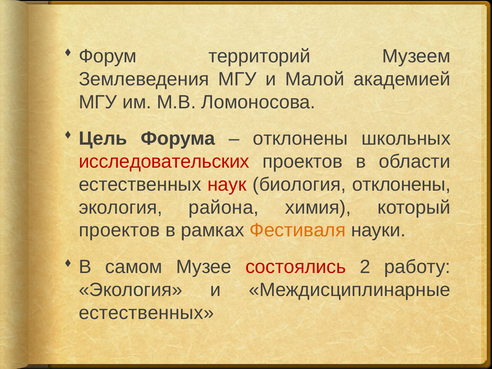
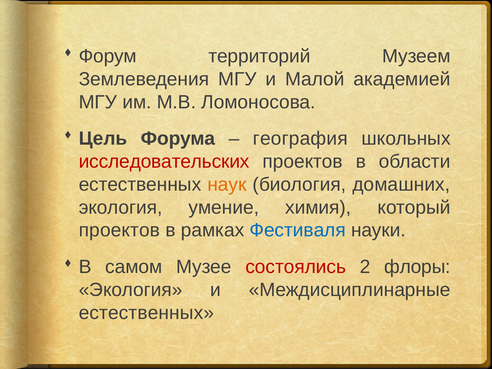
отклонены at (300, 139): отклонены -> география
наук colour: red -> orange
биология отклонены: отклонены -> домашних
района: района -> умение
Фестиваля colour: orange -> blue
работу: работу -> флоры
